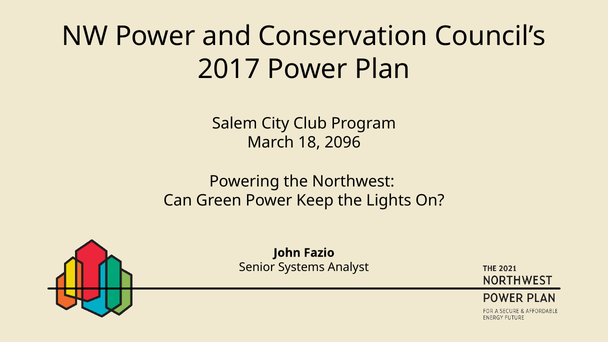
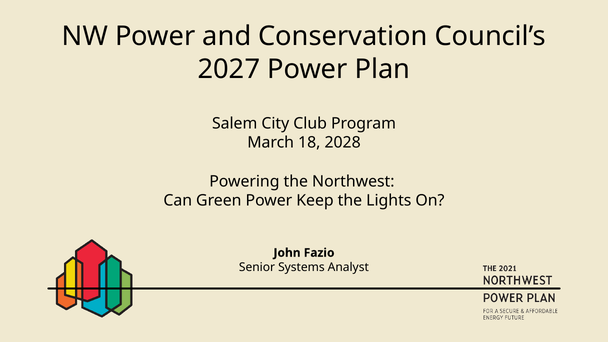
2017: 2017 -> 2027
2096: 2096 -> 2028
